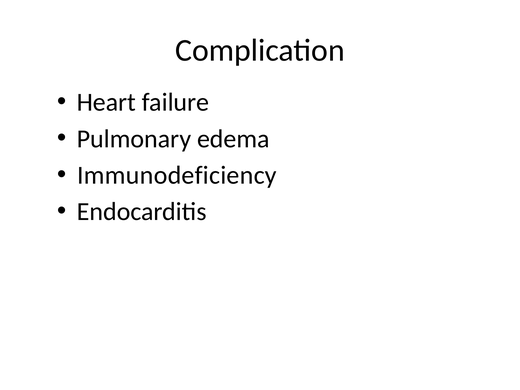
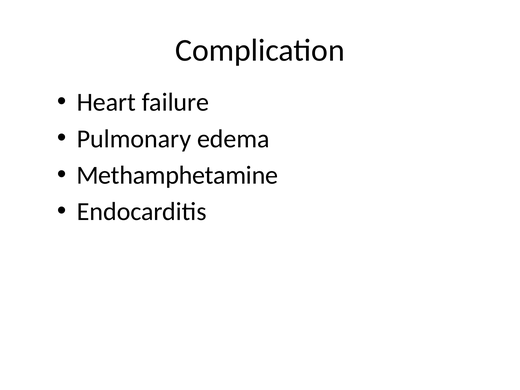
Immunodeficiency: Immunodeficiency -> Methamphetamine
